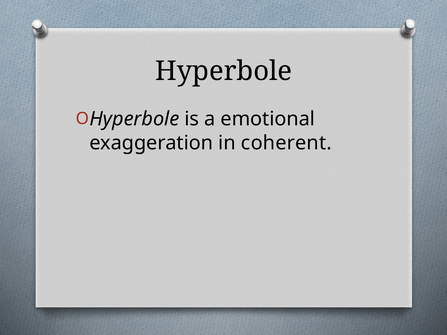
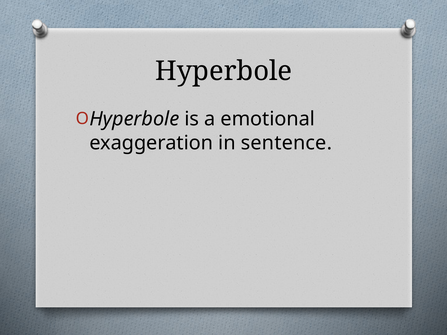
coherent: coherent -> sentence
